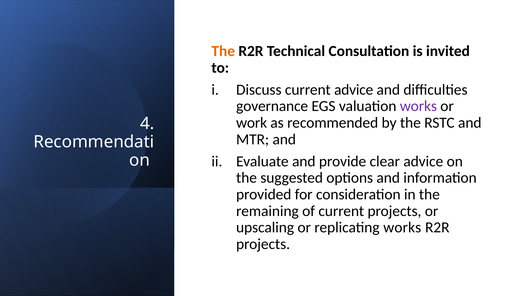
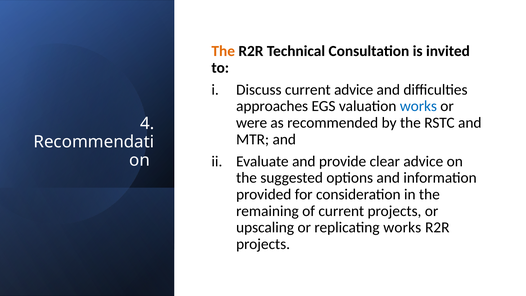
governance: governance -> approaches
works at (418, 106) colour: purple -> blue
work: work -> were
